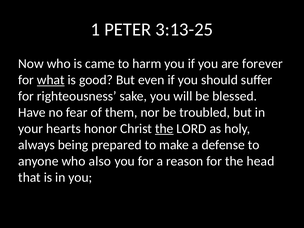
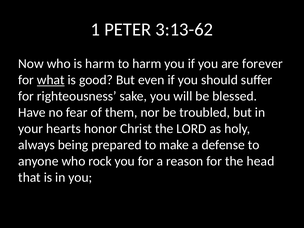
3:13-25: 3:13-25 -> 3:13-62
is came: came -> harm
the at (164, 129) underline: present -> none
also: also -> rock
